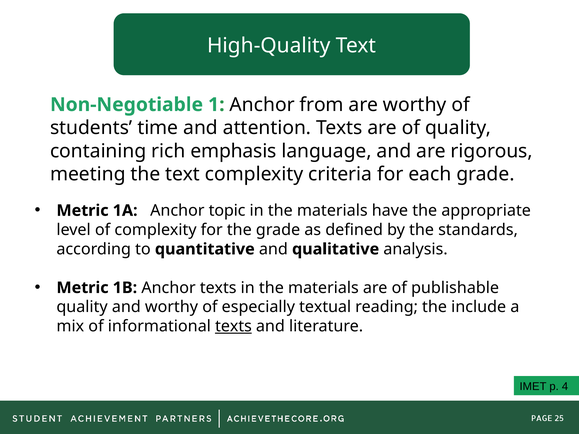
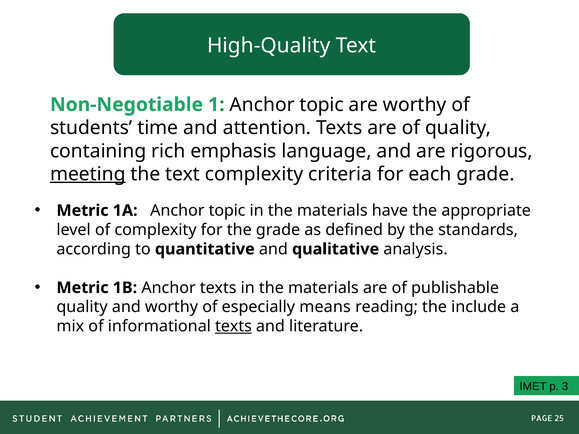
1 Anchor from: from -> topic
meeting underline: none -> present
textual: textual -> means
4: 4 -> 3
